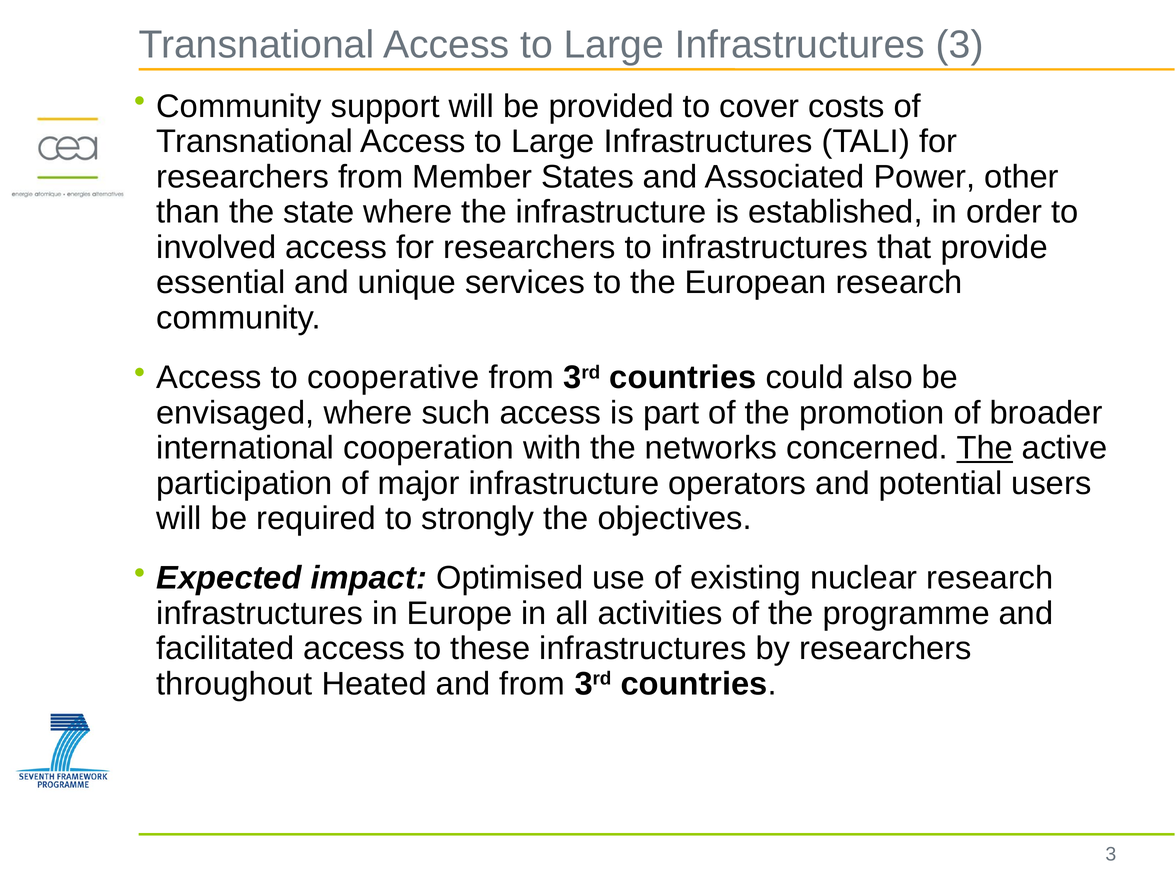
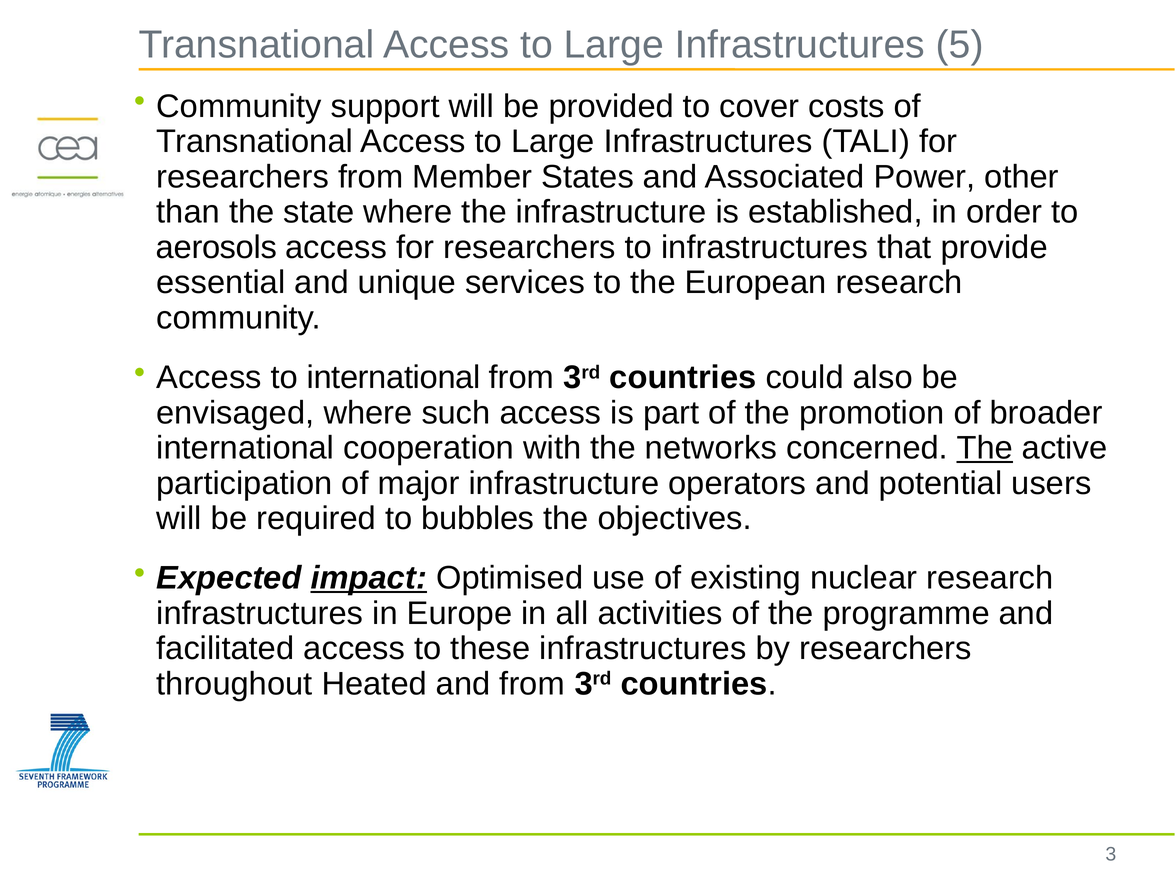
Infrastructures 3: 3 -> 5
involved: involved -> aerosols
to cooperative: cooperative -> international
strongly: strongly -> bubbles
impact underline: none -> present
